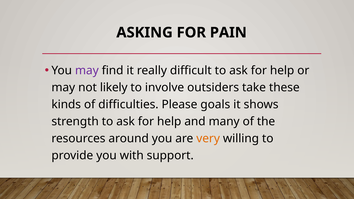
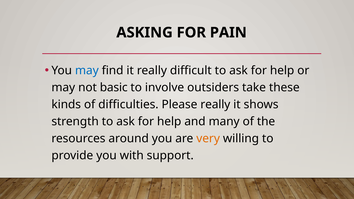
may at (87, 71) colour: purple -> blue
likely: likely -> basic
Please goals: goals -> really
